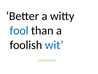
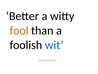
fool colour: blue -> orange
